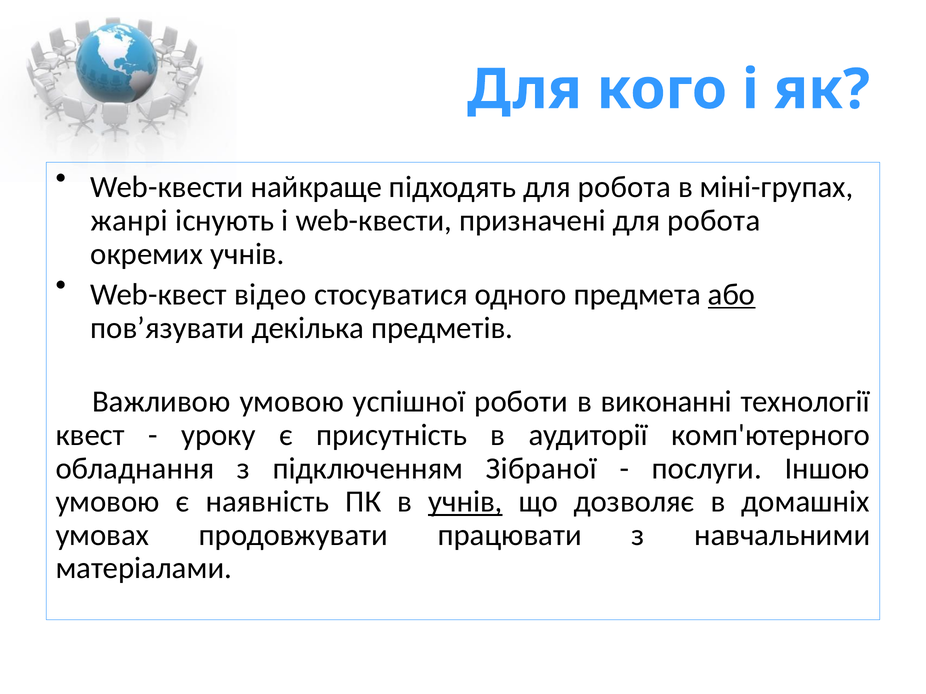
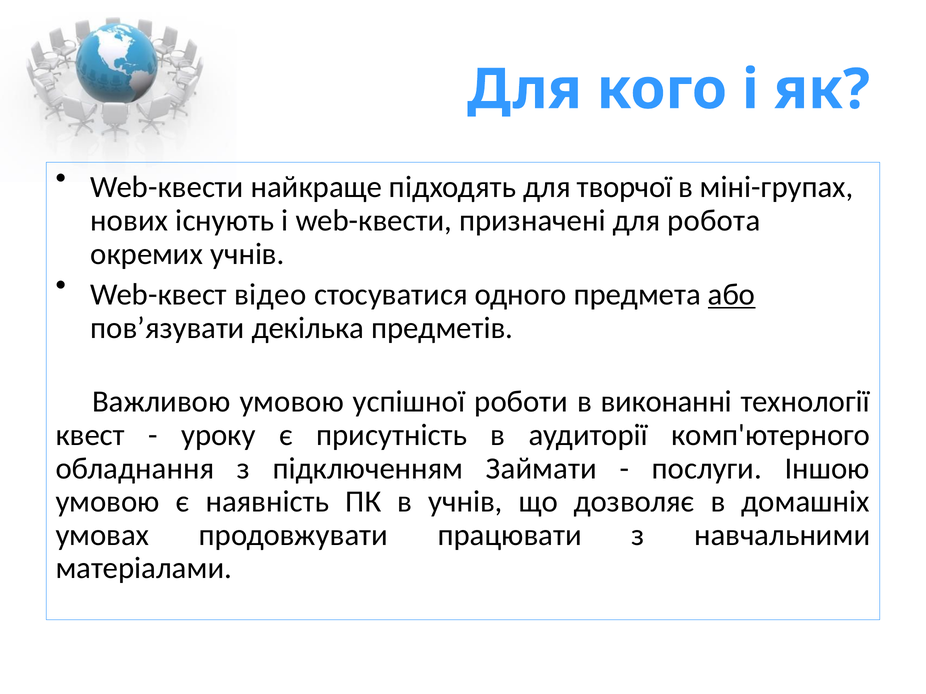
підходять для робота: робота -> творчої
жанрі: жанрі -> нових
Зібраної: Зібраної -> Займати
учнів at (465, 502) underline: present -> none
